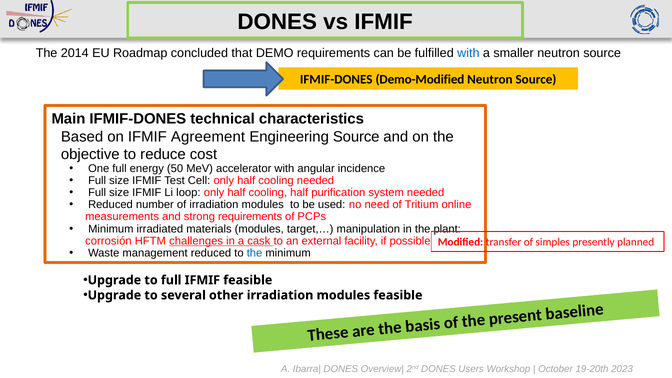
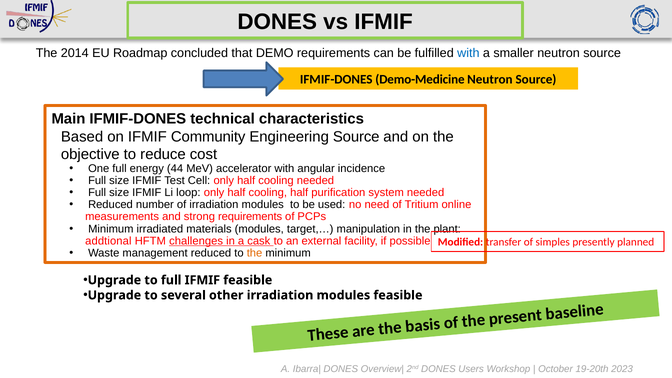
Demo-Modified: Demo-Modified -> Demo-Medicine
Agreement: Agreement -> Community
50: 50 -> 44
corrosión: corrosión -> addtional
the at (255, 253) colour: blue -> orange
